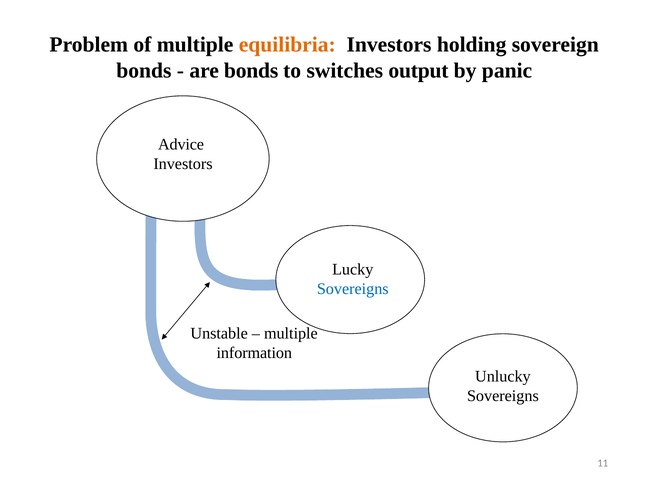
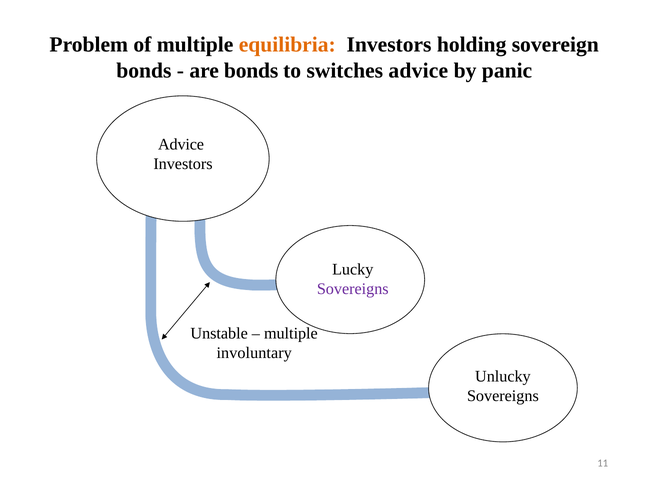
switches output: output -> advice
Sovereigns at (353, 289) colour: blue -> purple
information: information -> involuntary
